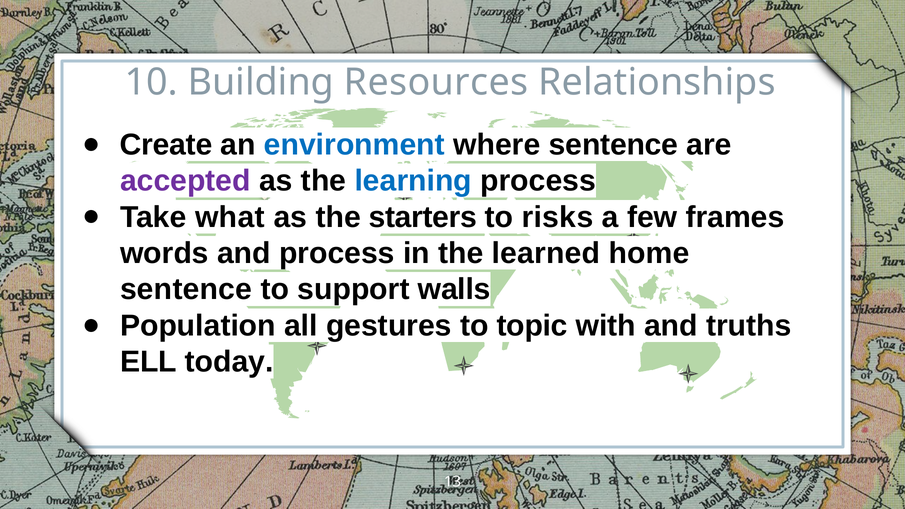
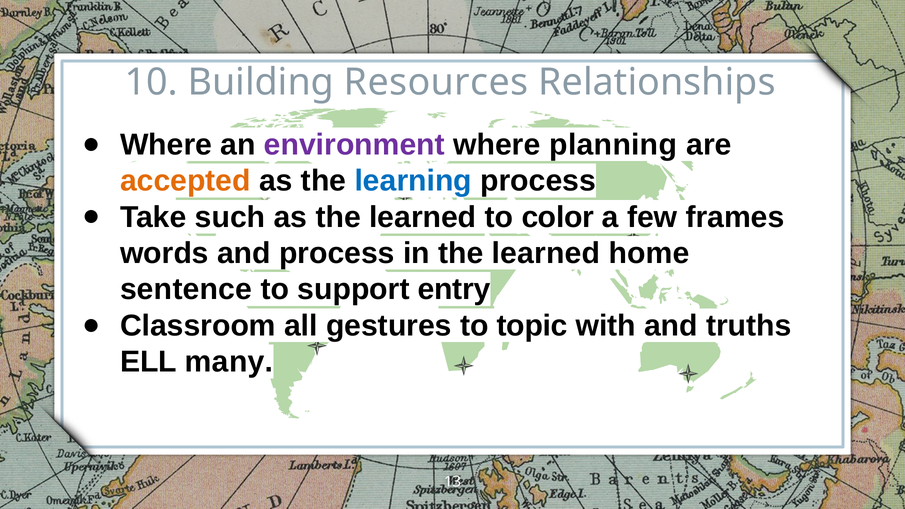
Create at (166, 145): Create -> Where
environment colour: blue -> purple
where sentence: sentence -> planning
accepted colour: purple -> orange
what: what -> such
as the starters: starters -> learned
risks: risks -> color
walls: walls -> entry
Population: Population -> Classroom
today: today -> many
